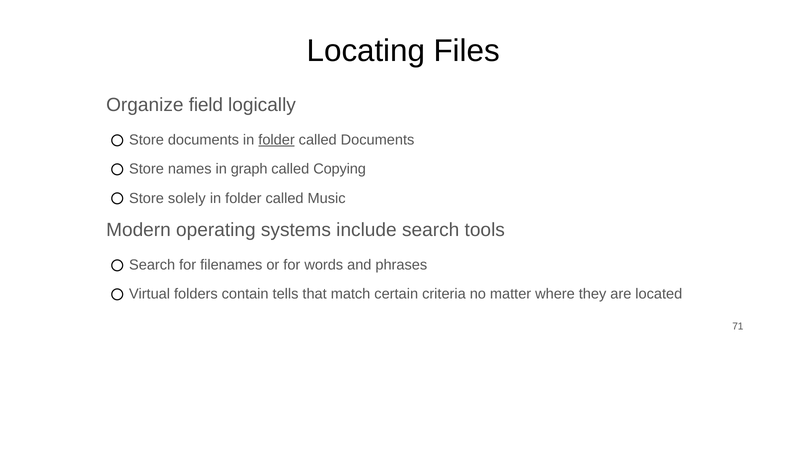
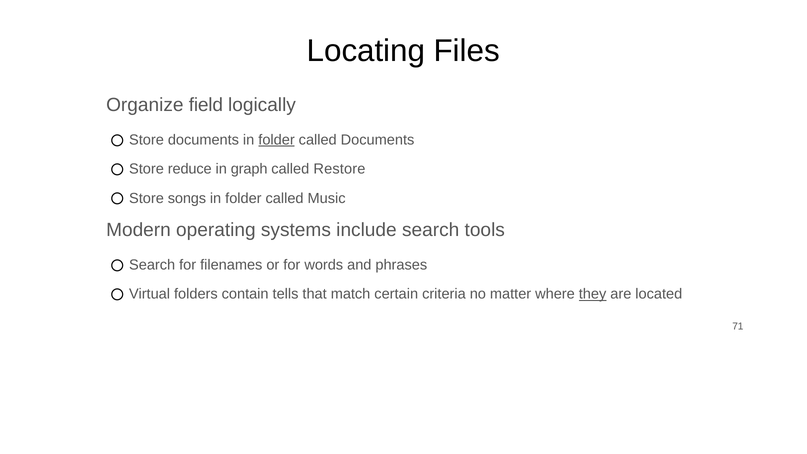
names: names -> reduce
Copying: Copying -> Restore
solely: solely -> songs
they underline: none -> present
